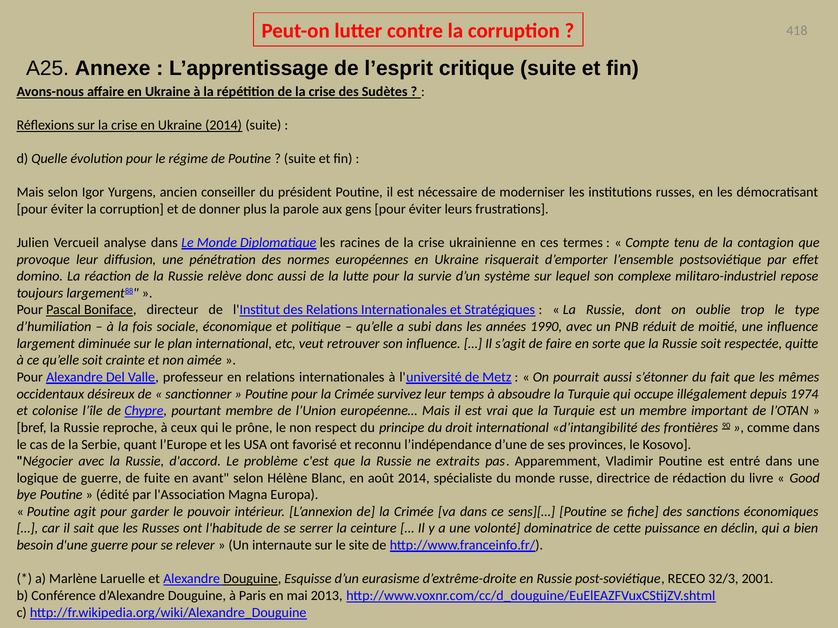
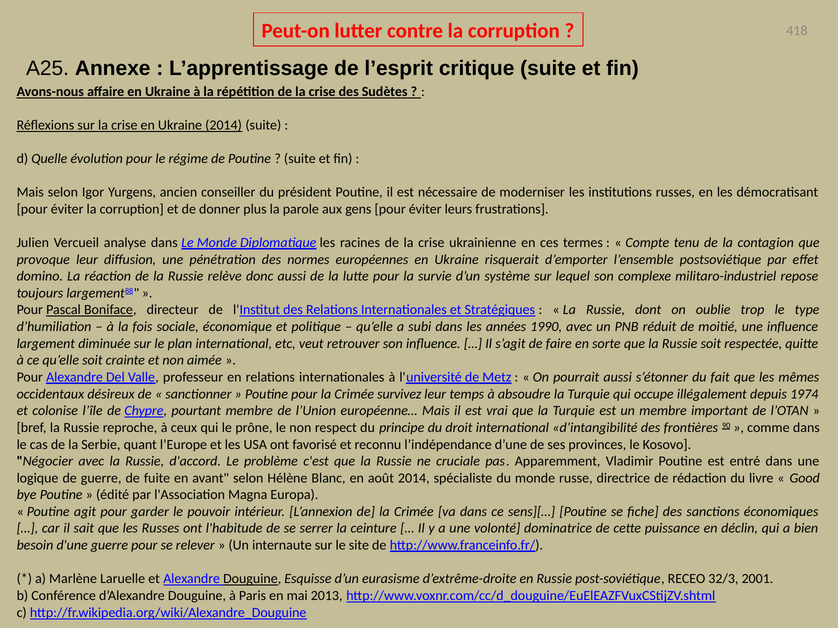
extraits: extraits -> cruciale
